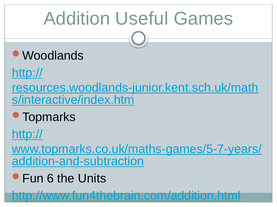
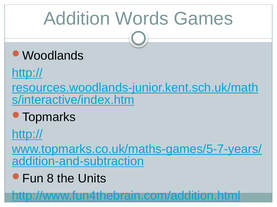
Useful: Useful -> Words
6: 6 -> 8
